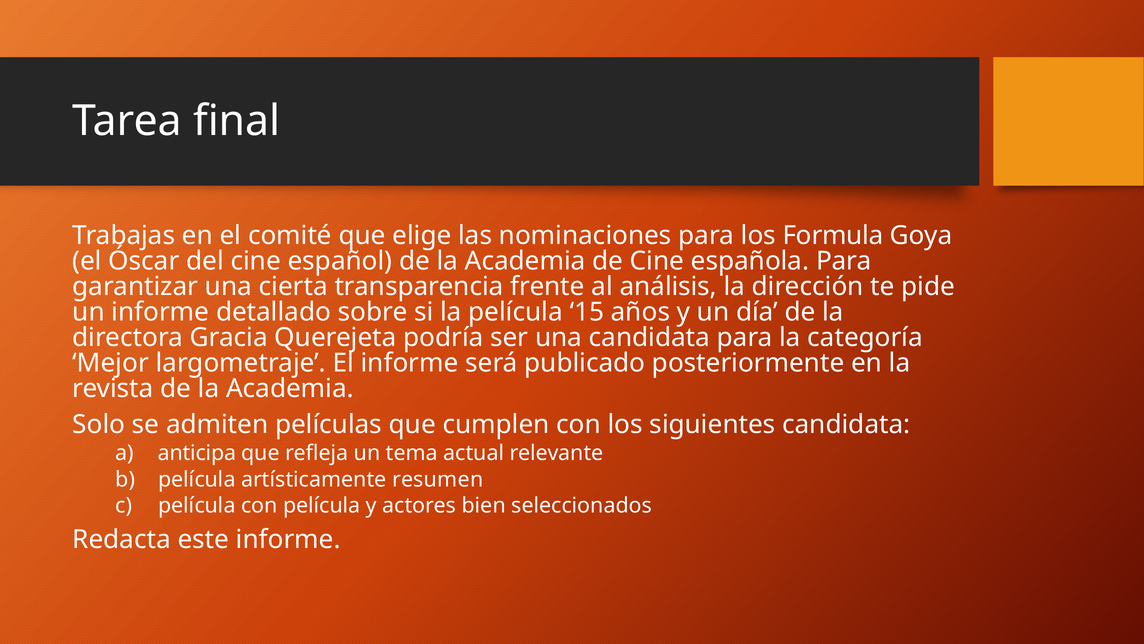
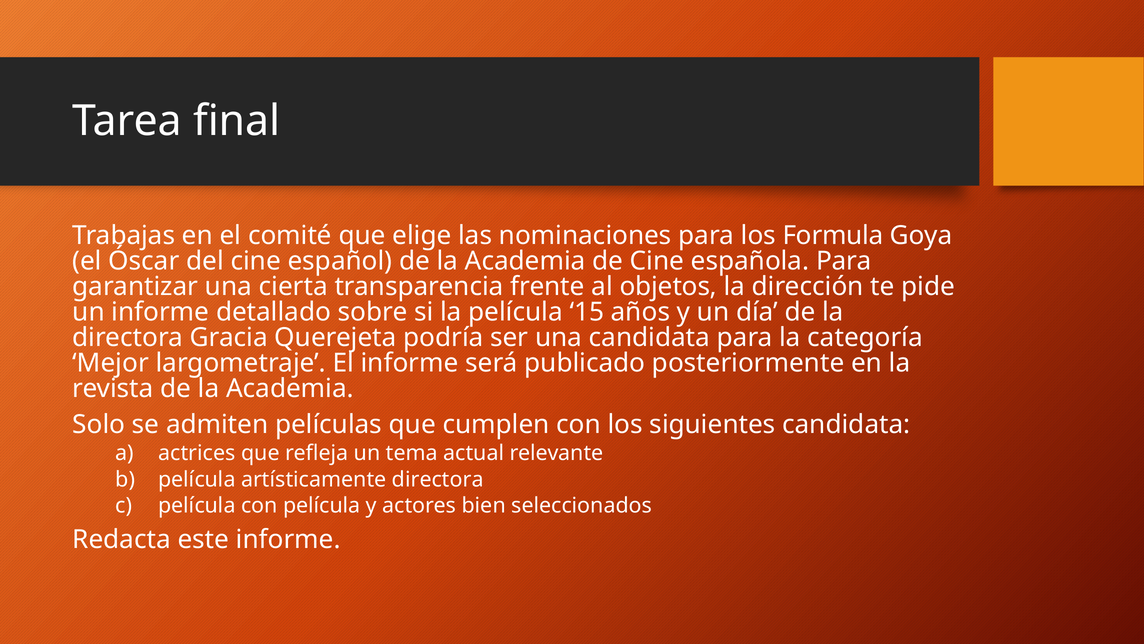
análisis: análisis -> objetos
anticipa: anticipa -> actrices
artísticamente resumen: resumen -> directora
